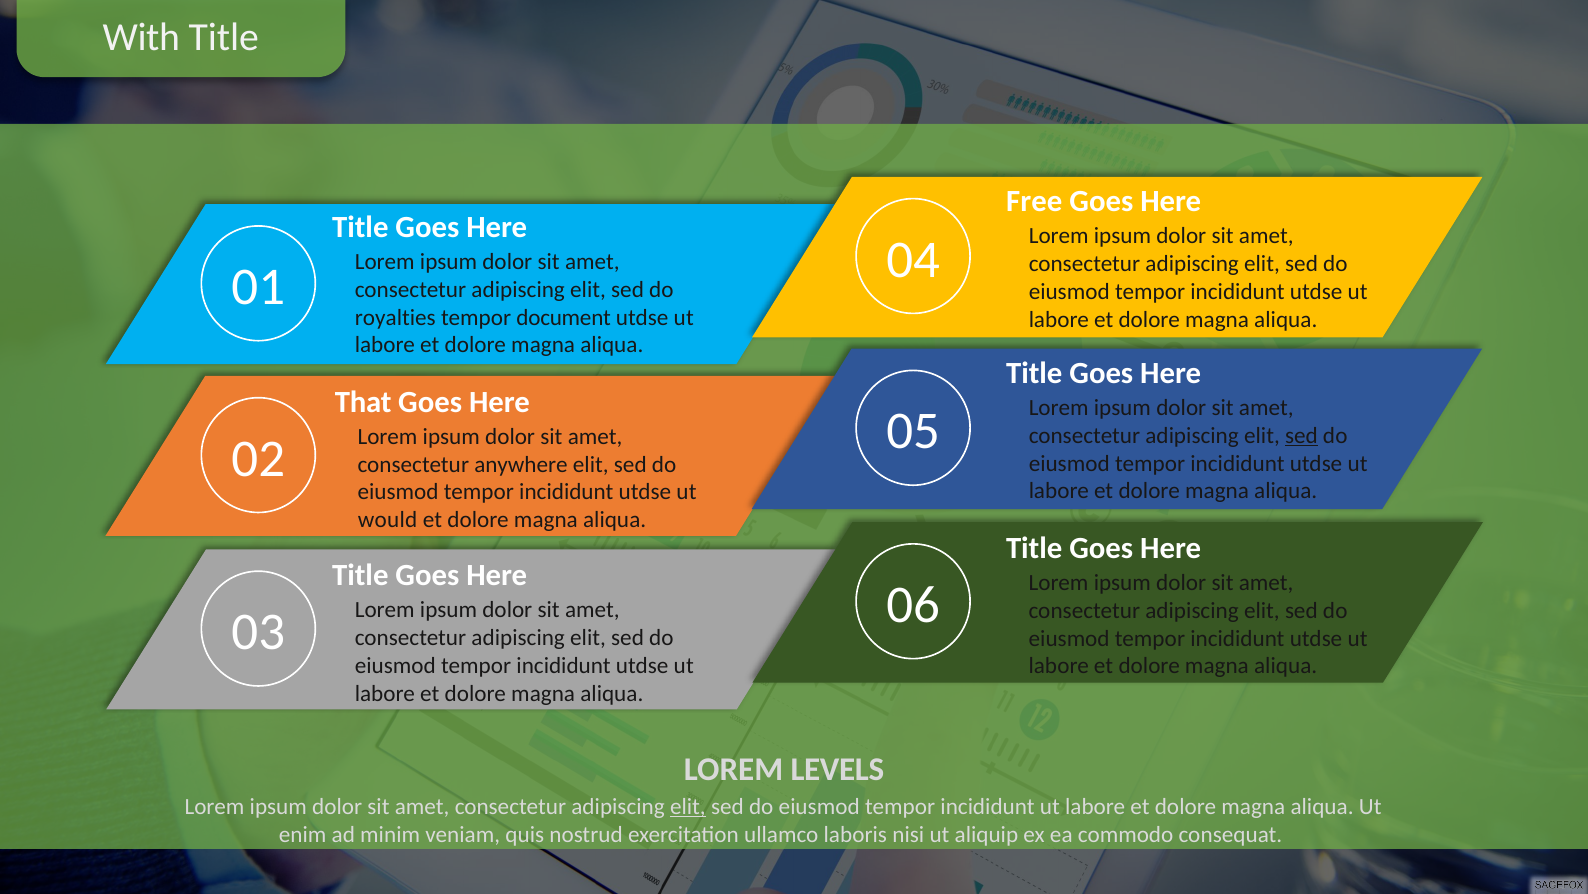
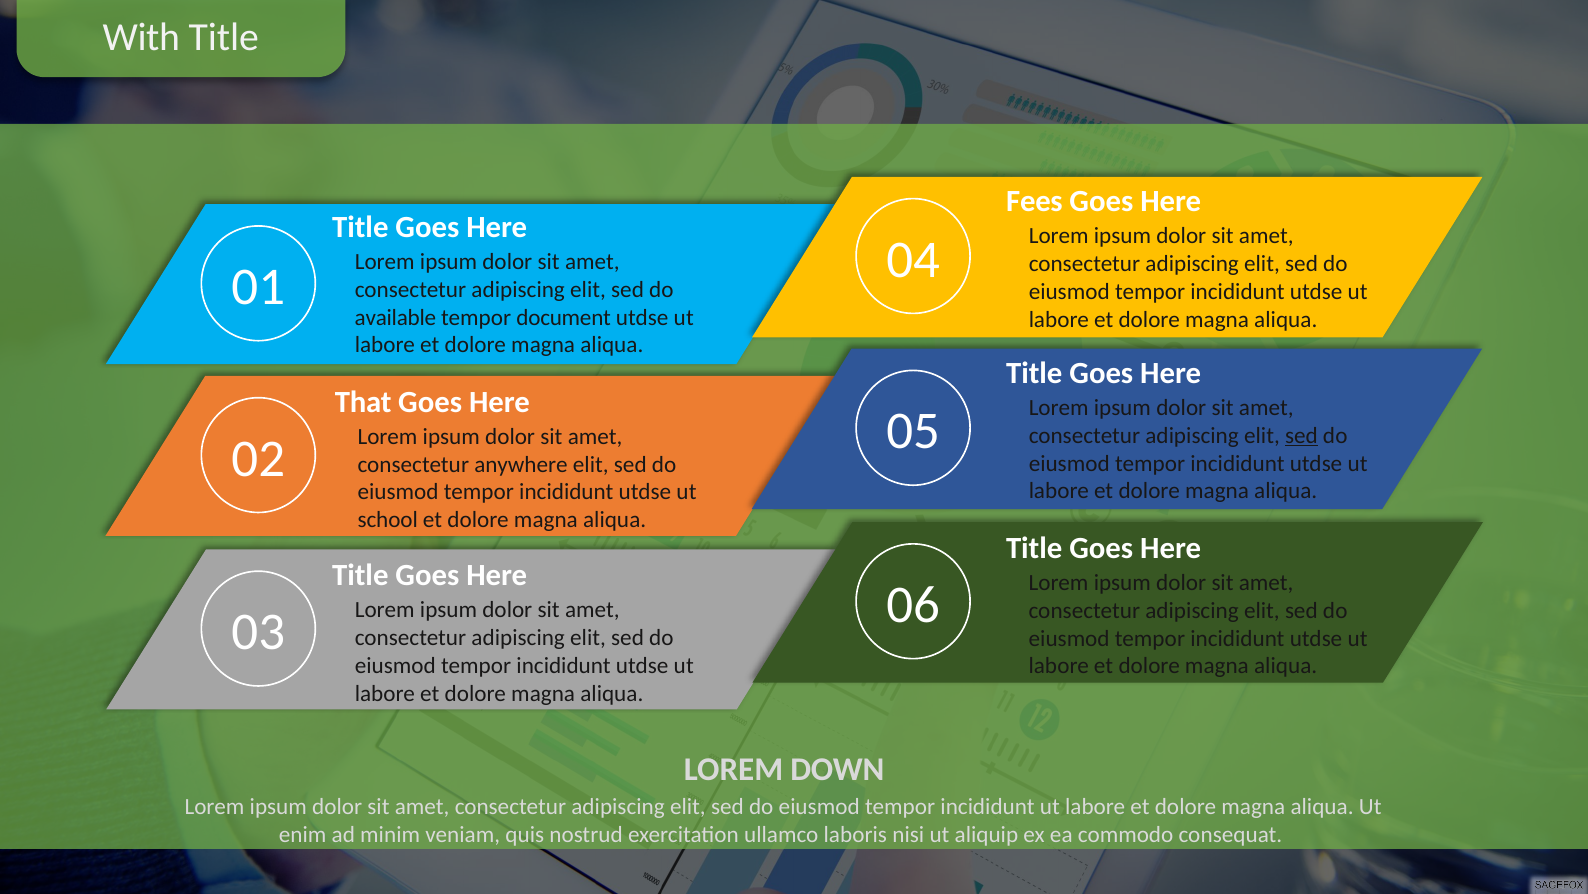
Free: Free -> Fees
royalties: royalties -> available
would: would -> school
LEVELS: LEVELS -> DOWN
elit at (688, 806) underline: present -> none
